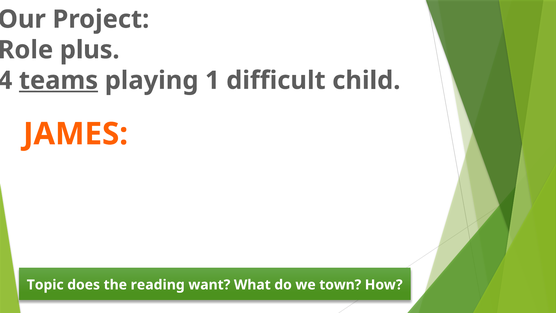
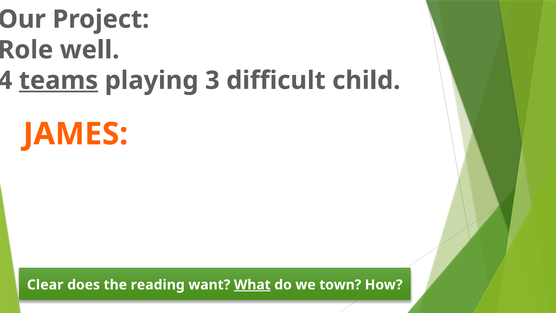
plus: plus -> well
1: 1 -> 3
Topic: Topic -> Clear
What underline: none -> present
